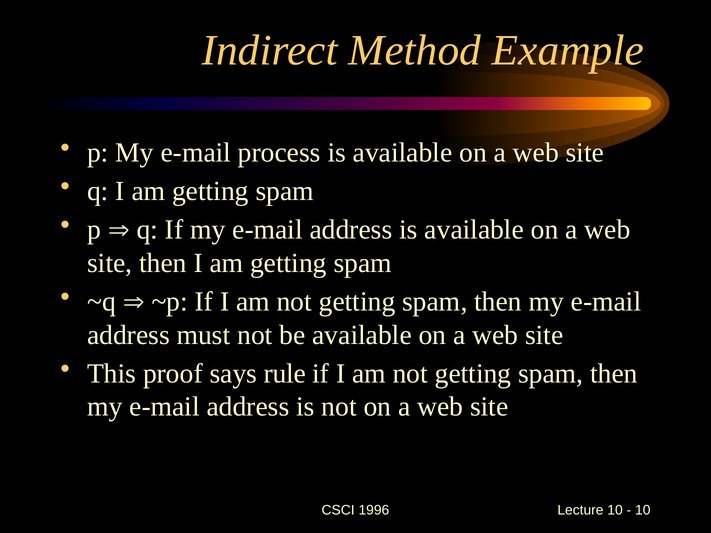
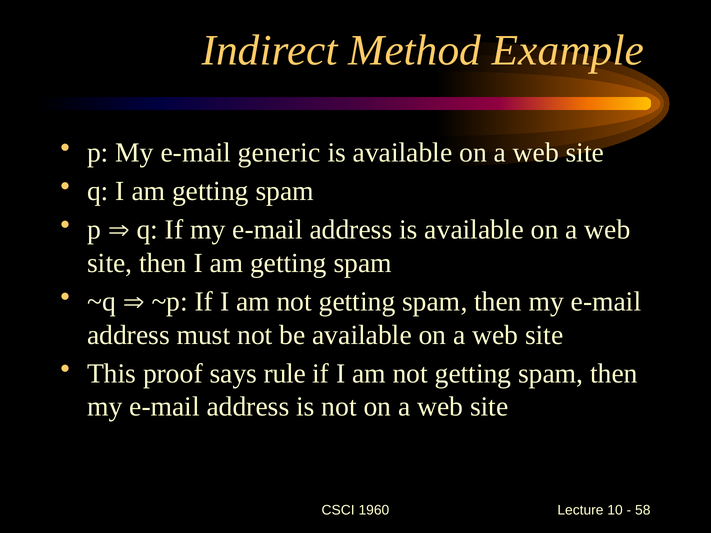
process: process -> generic
1996: 1996 -> 1960
10 at (643, 510): 10 -> 58
